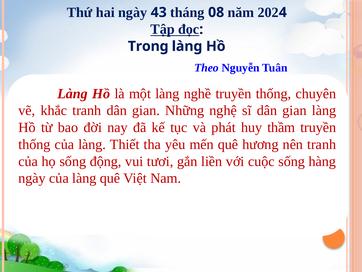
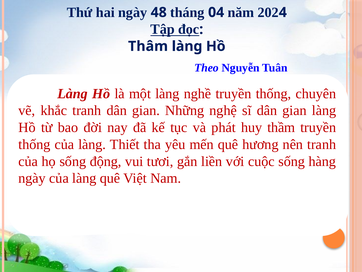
43: 43 -> 48
08: 08 -> 04
Trọng: Trọng -> Thâm
